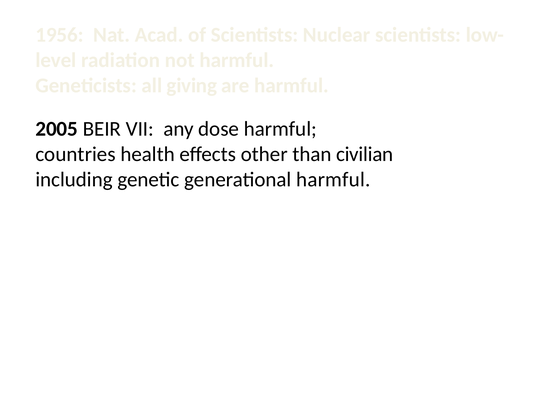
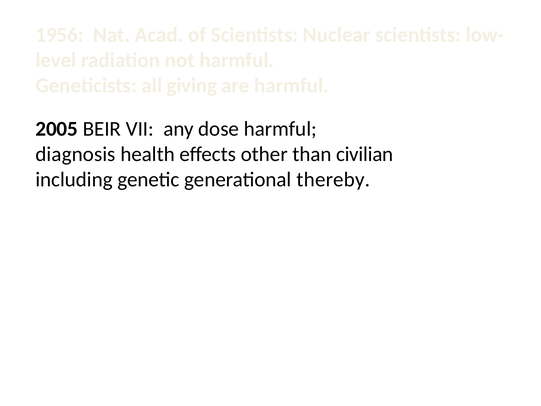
countries: countries -> diagnosis
generational harmful: harmful -> thereby
